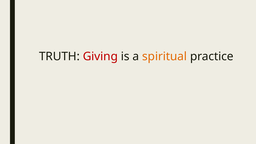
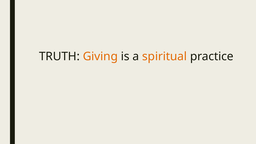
Giving colour: red -> orange
